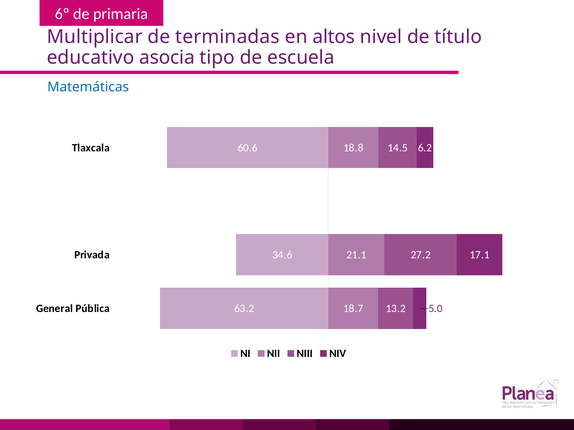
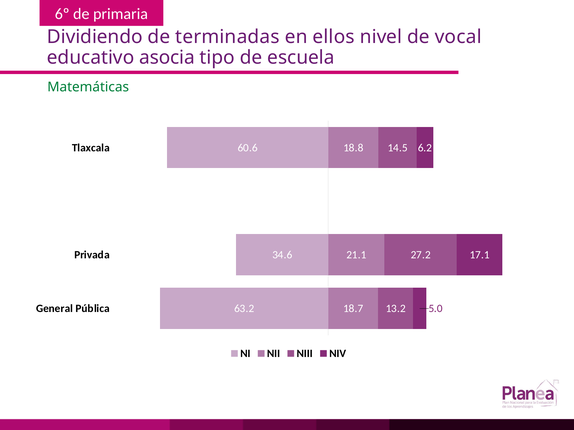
Multiplicar: Multiplicar -> Dividiendo
altos: altos -> ellos
título: título -> vocal
Matemáticas colour: blue -> green
